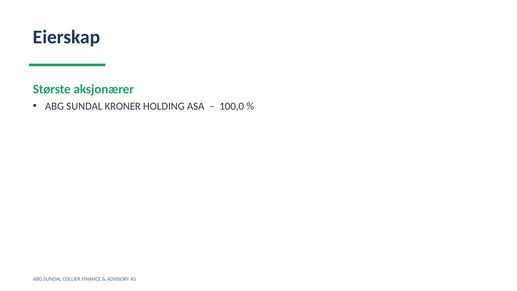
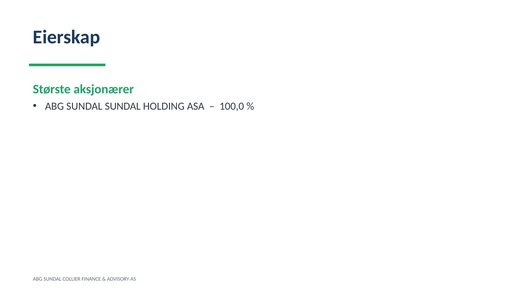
SUNDAL KRONER: KRONER -> SUNDAL
